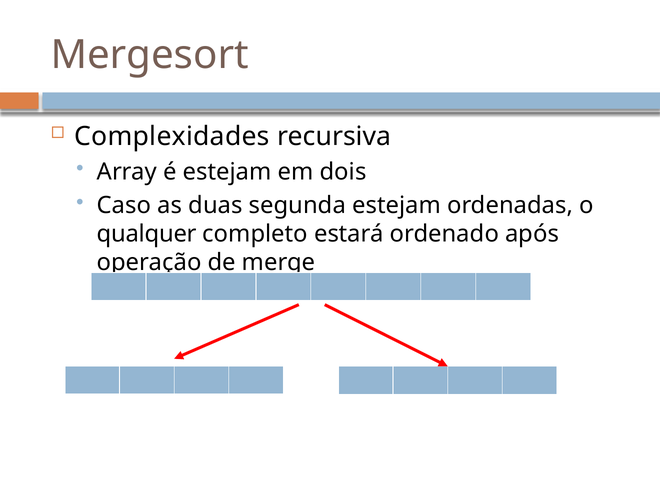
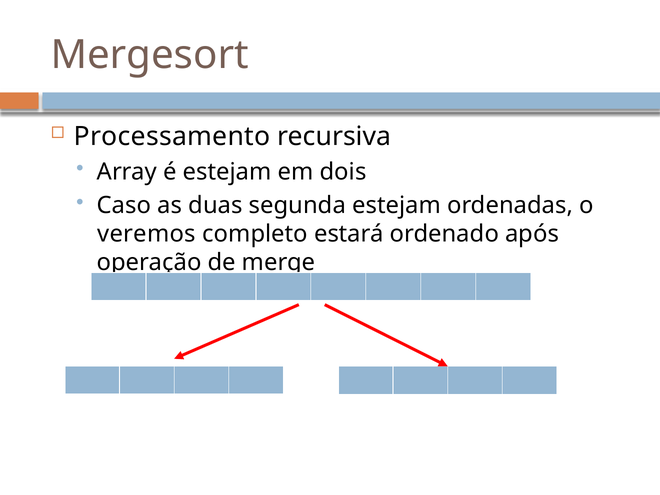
Complexidades: Complexidades -> Processamento
qualquer: qualquer -> veremos
